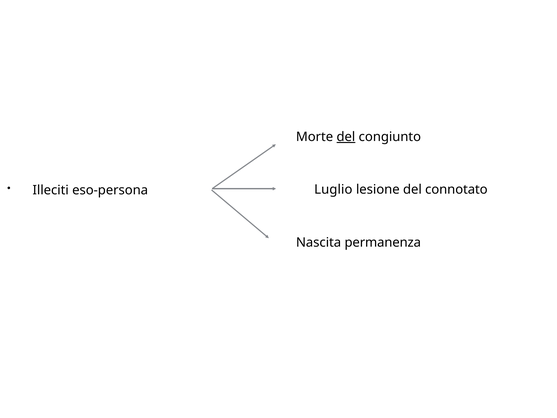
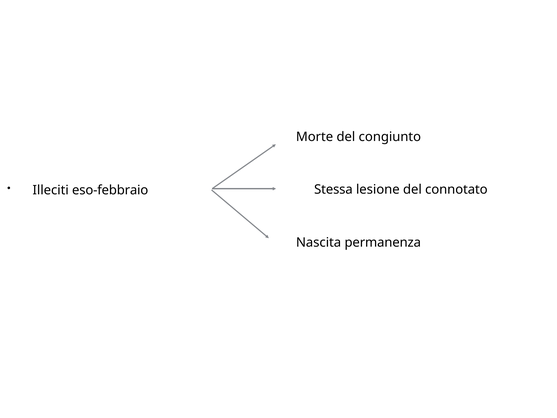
del at (346, 137) underline: present -> none
eso-persona: eso-persona -> eso-febbraio
Luglio: Luglio -> Stessa
